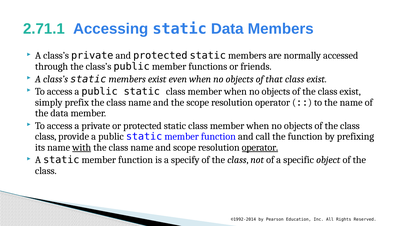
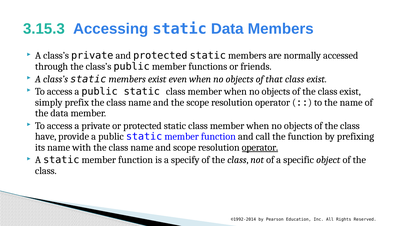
2.71.1: 2.71.1 -> 3.15.3
class at (46, 136): class -> have
with underline: present -> none
